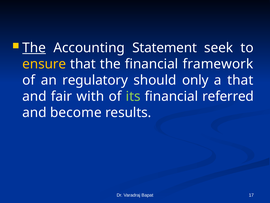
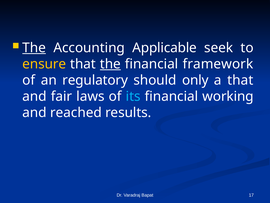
Statement: Statement -> Applicable
the at (110, 64) underline: none -> present
with: with -> laws
its colour: light green -> light blue
referred: referred -> working
become: become -> reached
